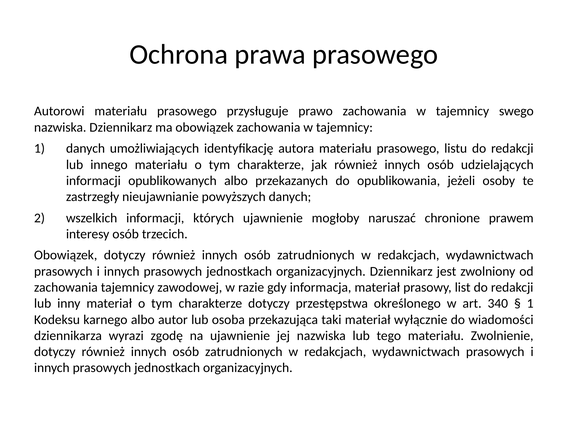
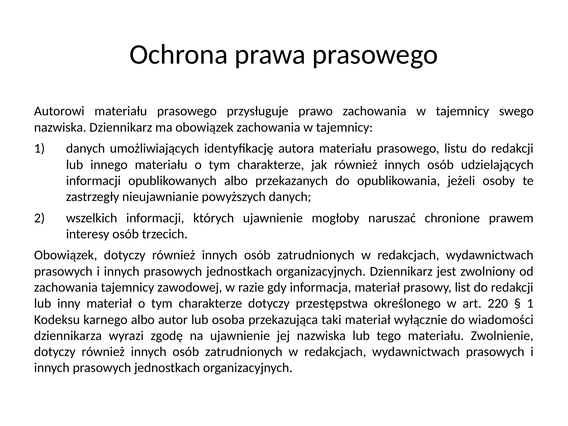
340: 340 -> 220
